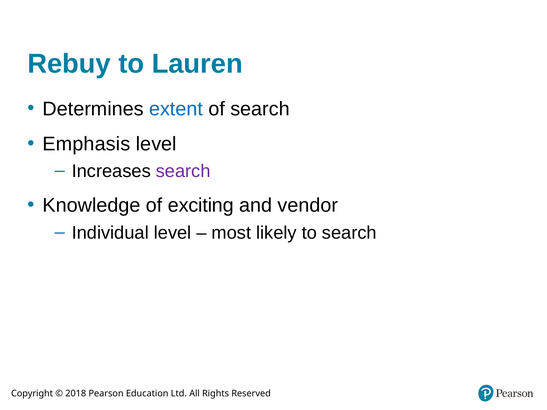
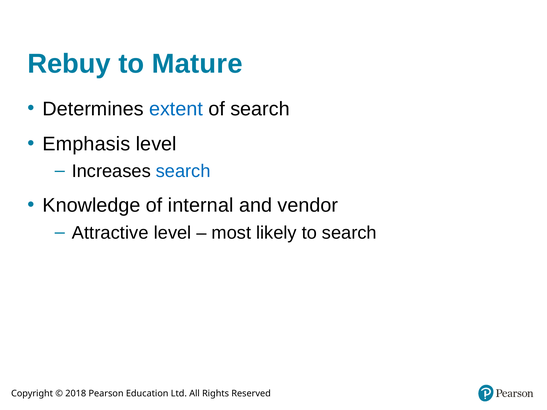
Lauren: Lauren -> Mature
search at (183, 171) colour: purple -> blue
exciting: exciting -> internal
Individual: Individual -> Attractive
